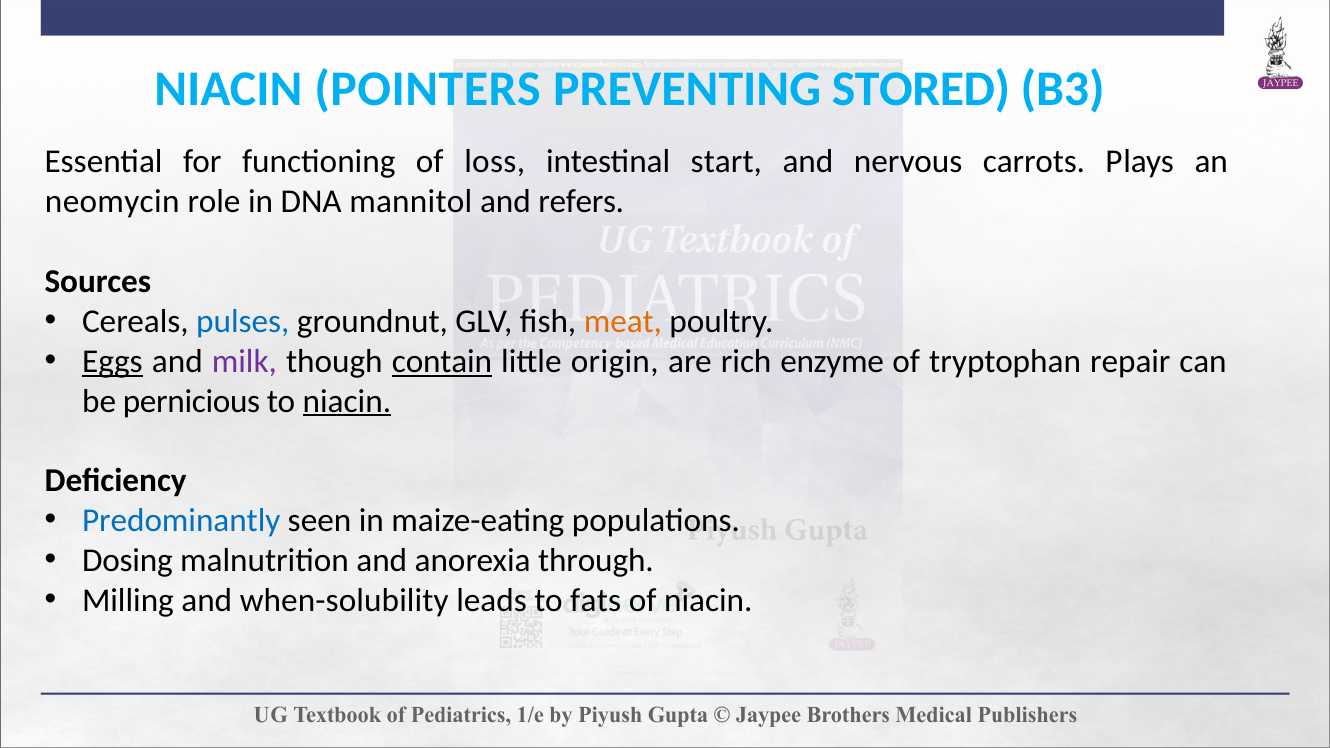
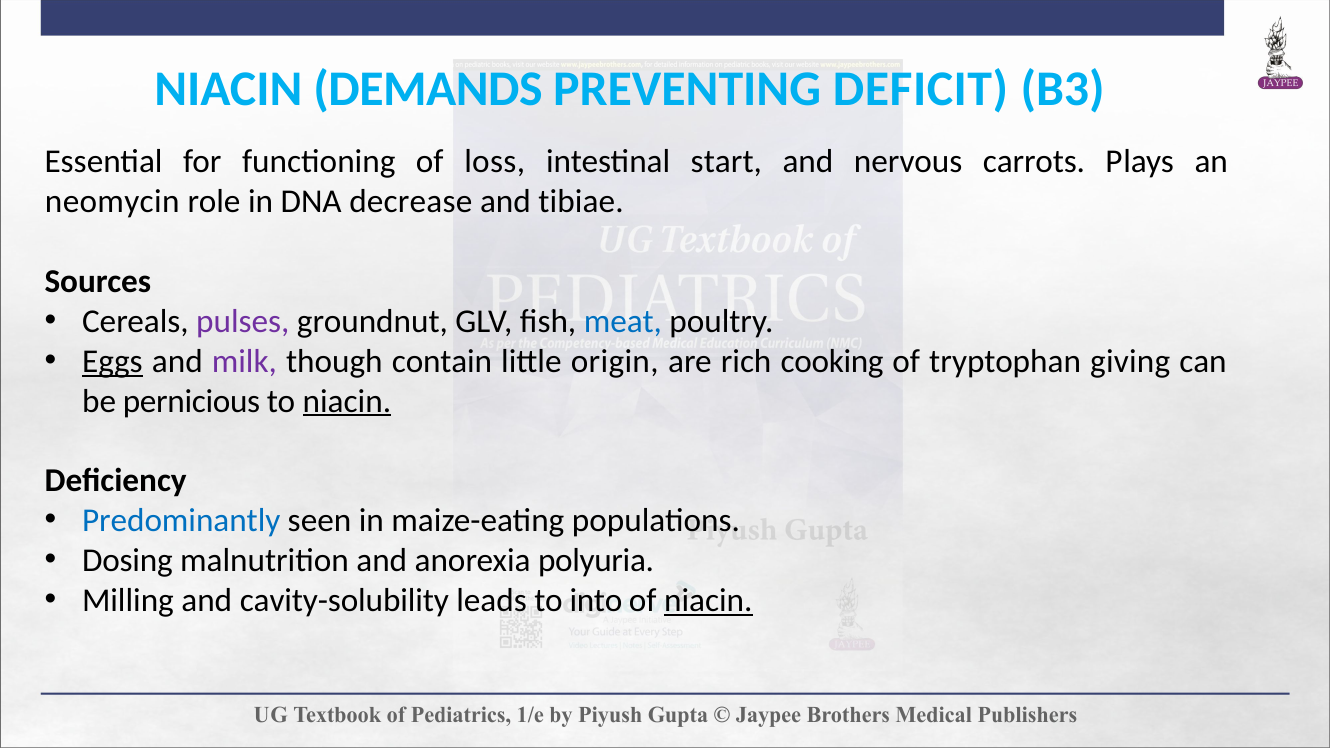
POINTERS: POINTERS -> DEMANDS
STORED: STORED -> DEFICIT
mannitol: mannitol -> decrease
refers: refers -> tibiae
pulses colour: blue -> purple
meat colour: orange -> blue
contain underline: present -> none
enzyme: enzyme -> cooking
repair: repair -> giving
through: through -> polyuria
when-solubility: when-solubility -> cavity-solubility
fats: fats -> into
niacin at (708, 601) underline: none -> present
